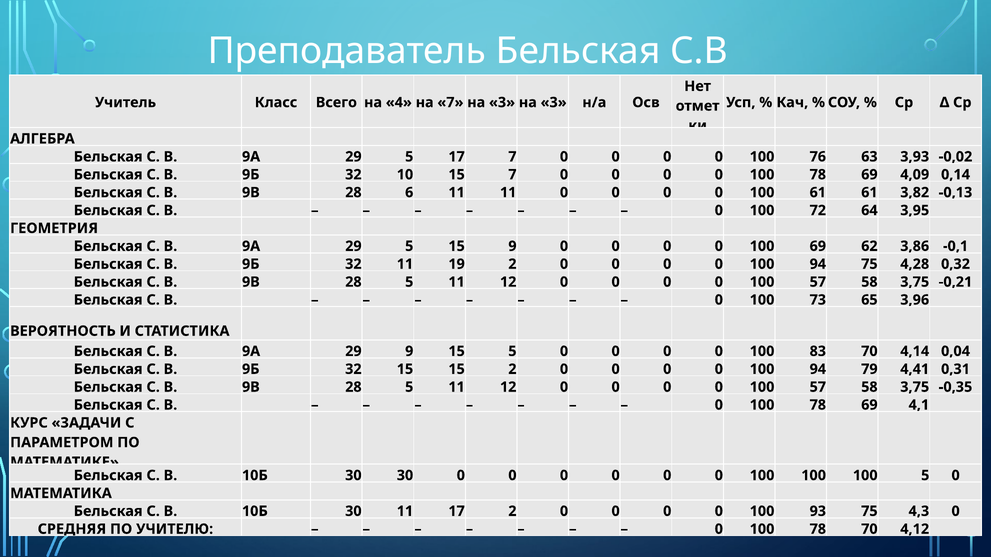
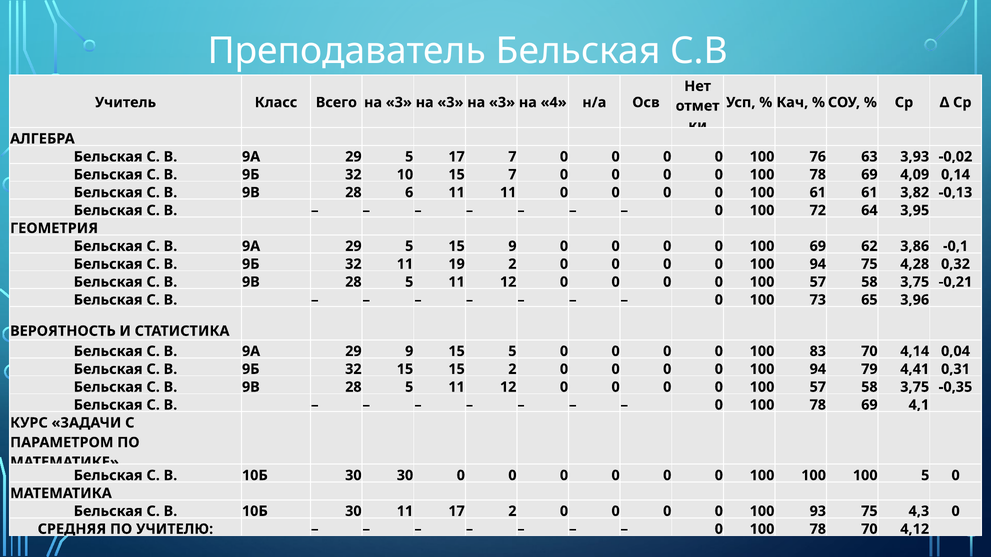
Всего на 4: 4 -> 3
7 at (450, 103): 7 -> 3
3 на 3: 3 -> 4
